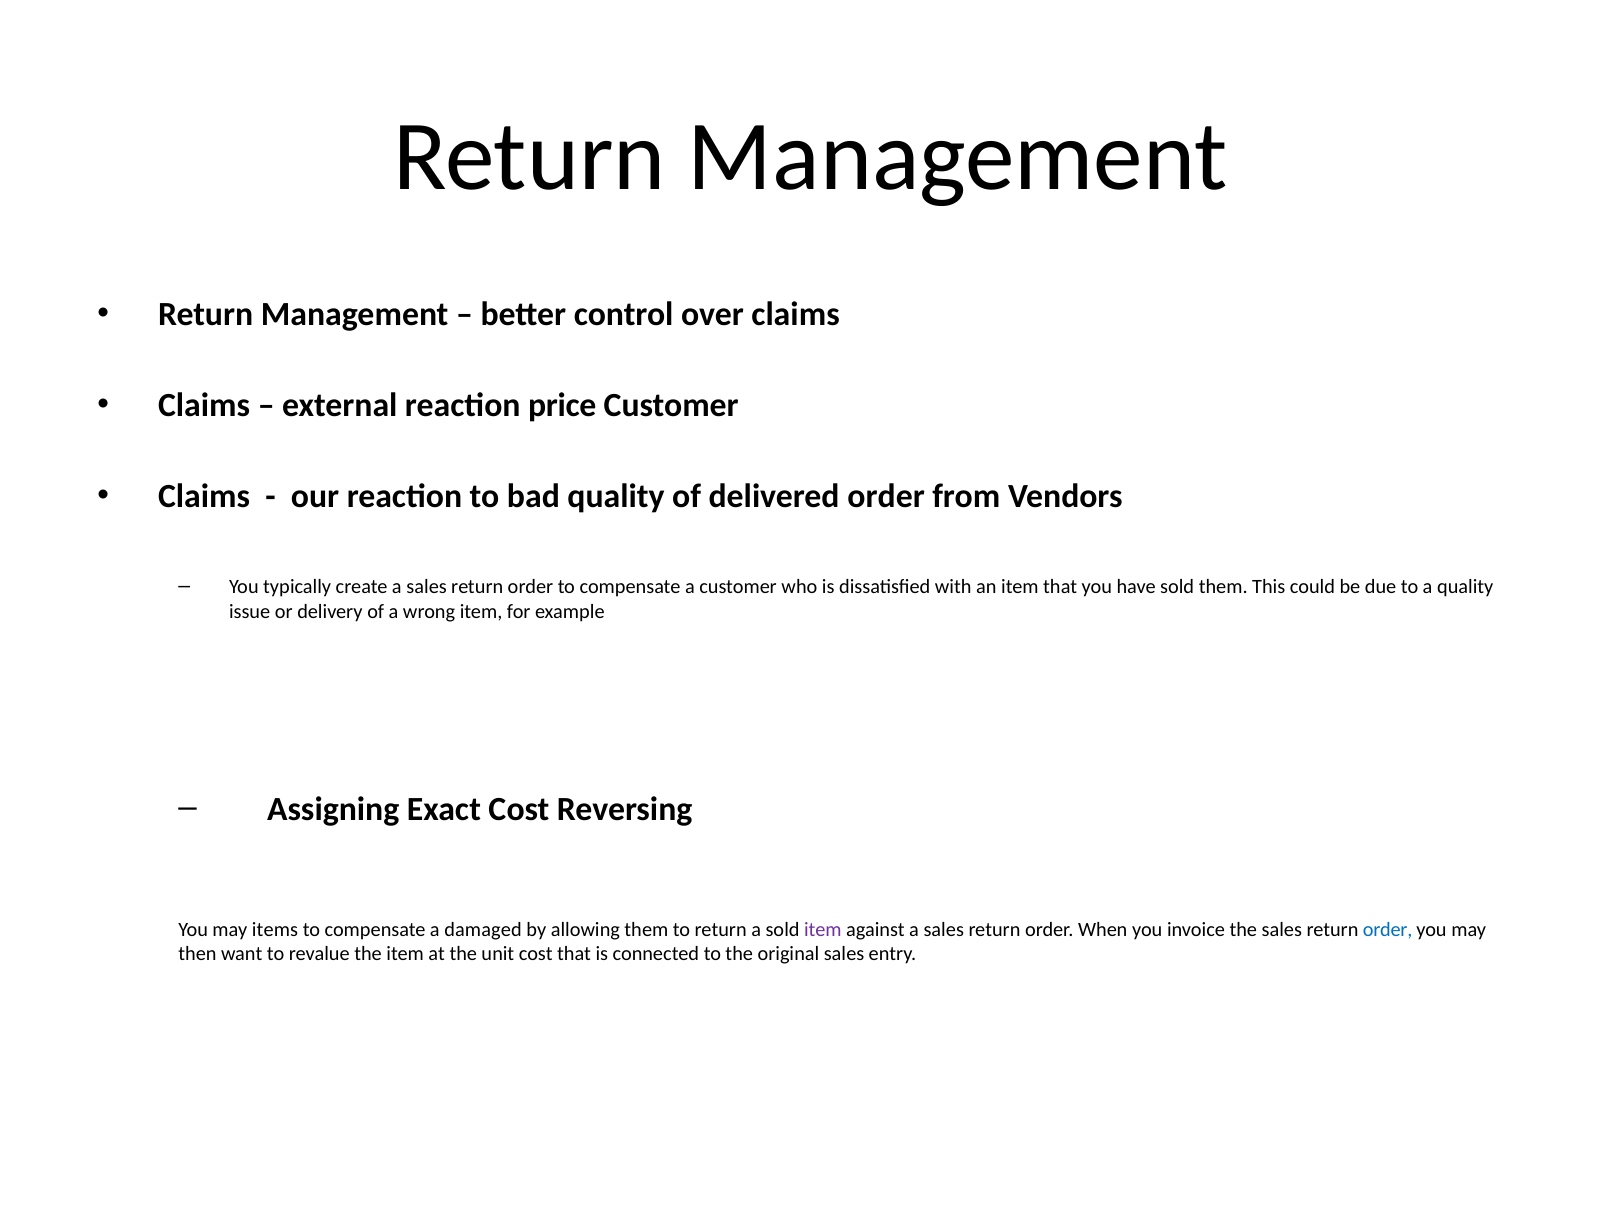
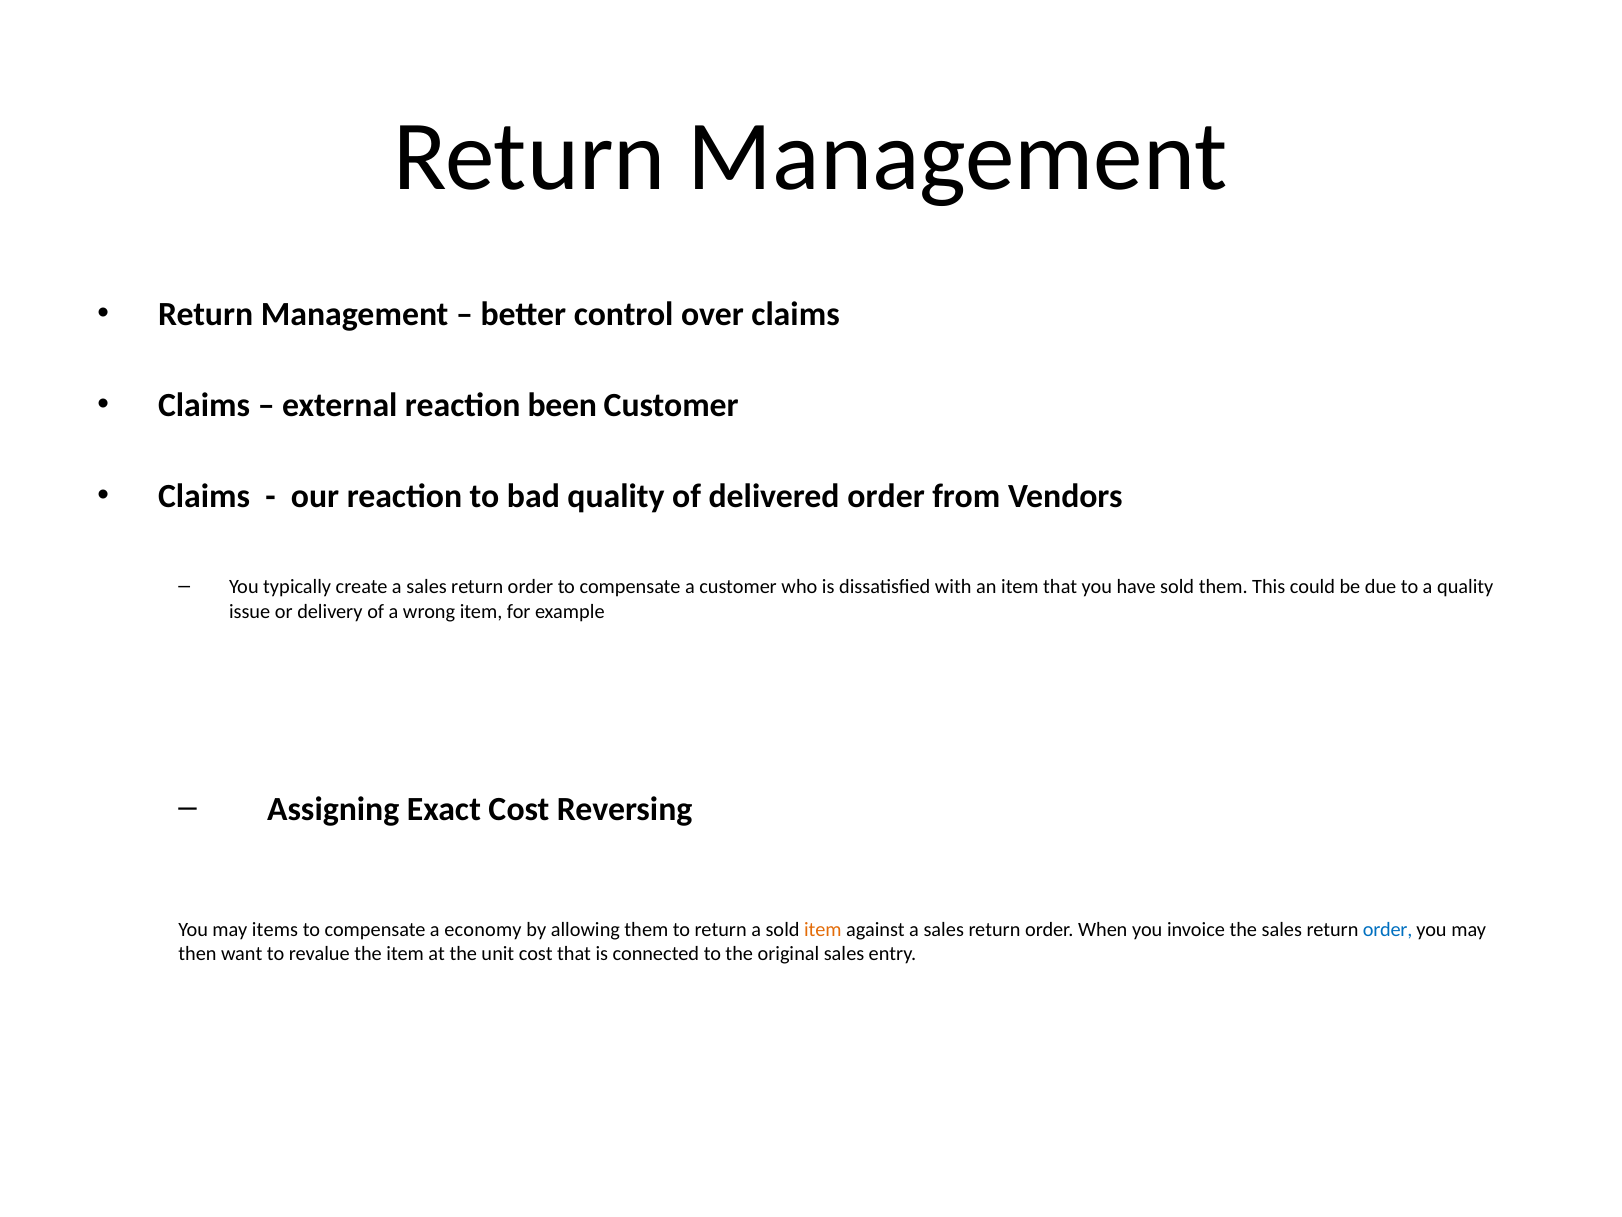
price: price -> been
damaged: damaged -> economy
item at (823, 929) colour: purple -> orange
